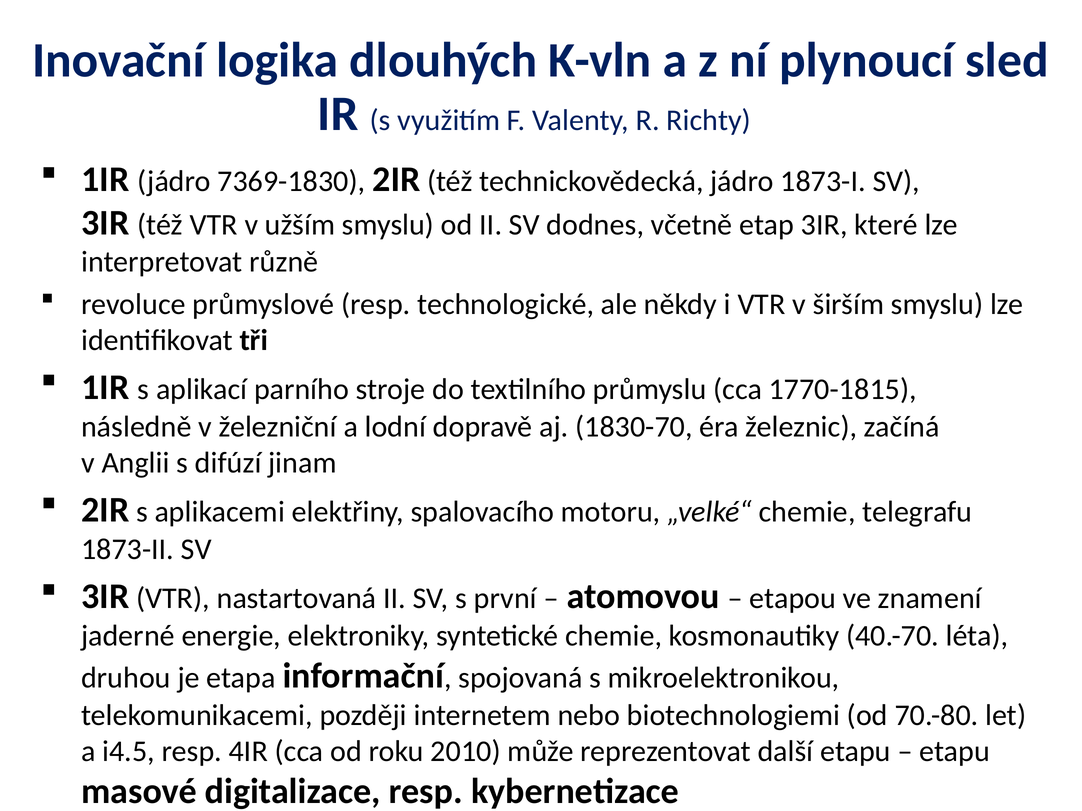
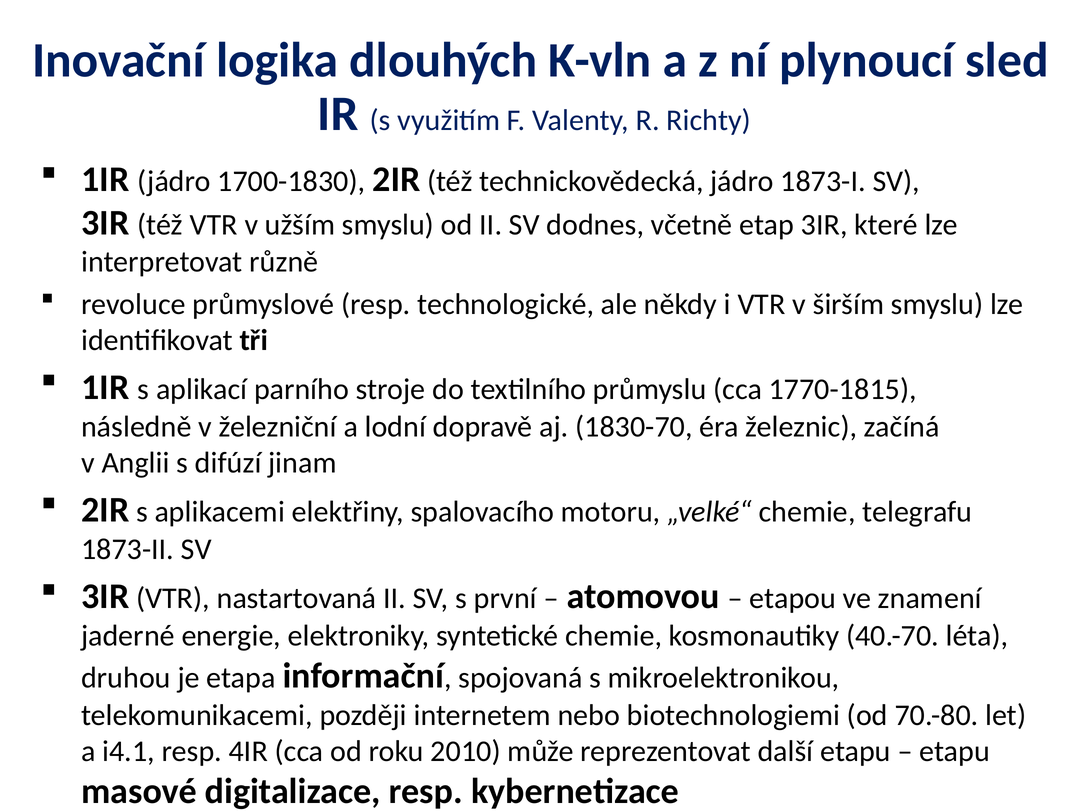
7369-1830: 7369-1830 -> 1700-1830
i4.5: i4.5 -> i4.1
